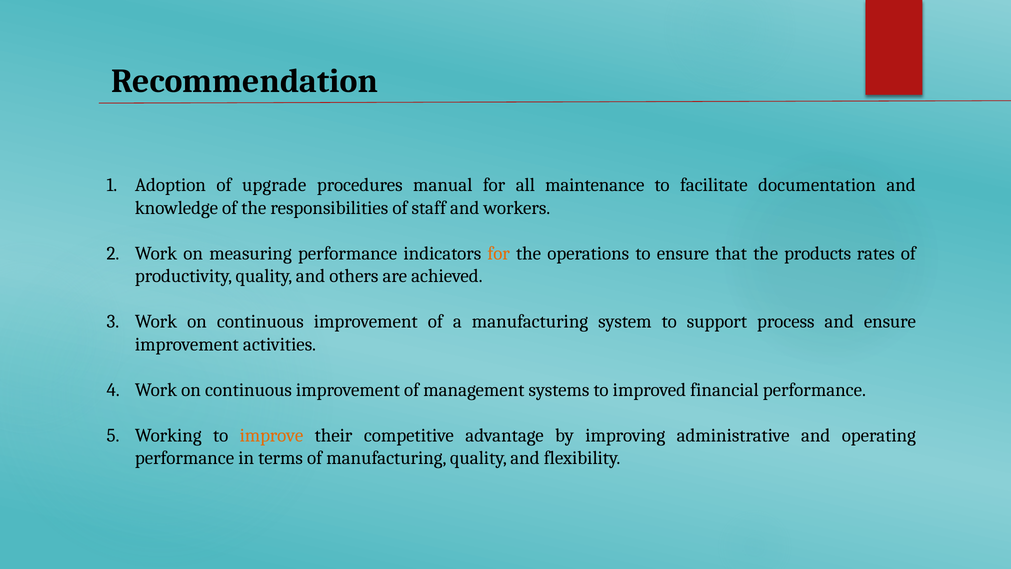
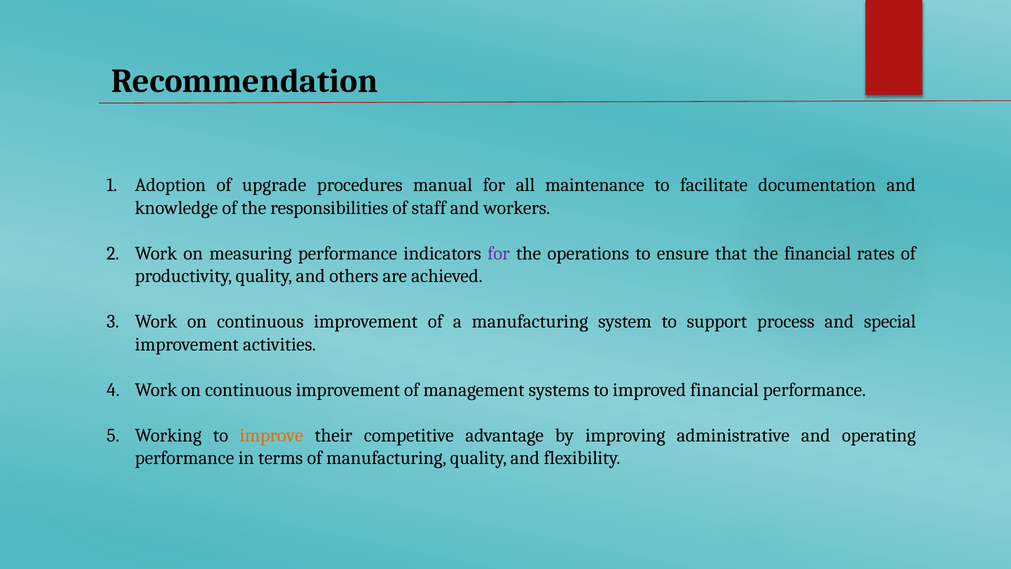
for at (499, 253) colour: orange -> purple
the products: products -> financial
and ensure: ensure -> special
